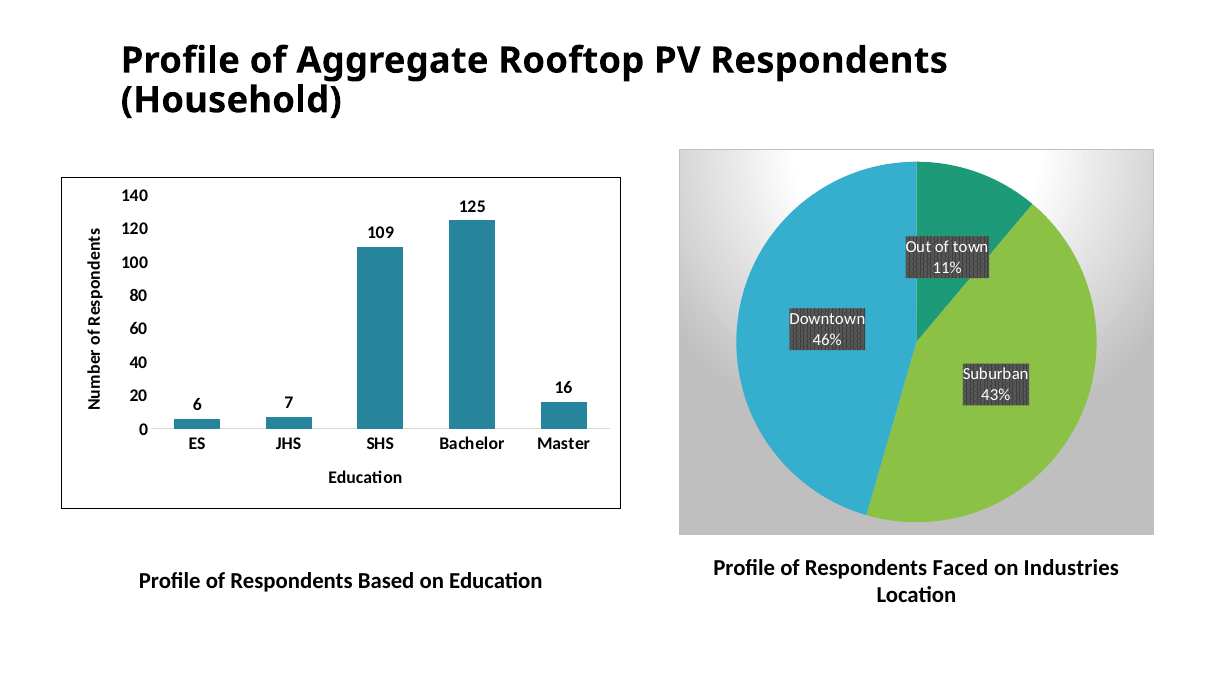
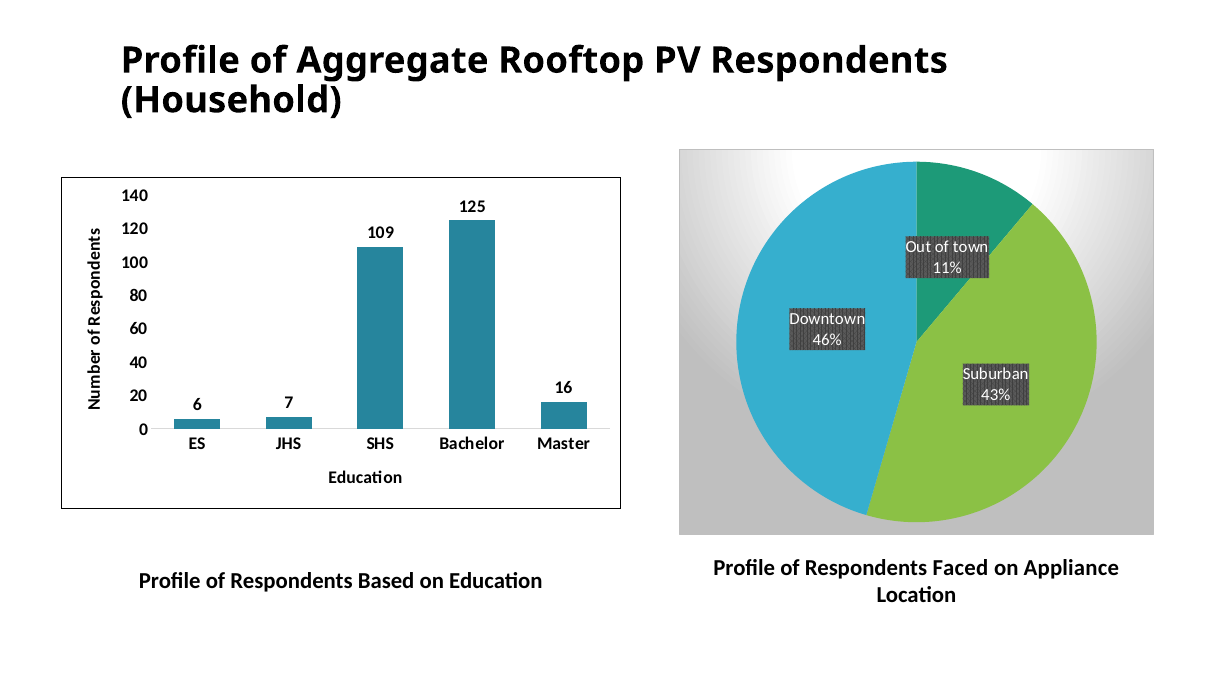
Industries: Industries -> Appliance
